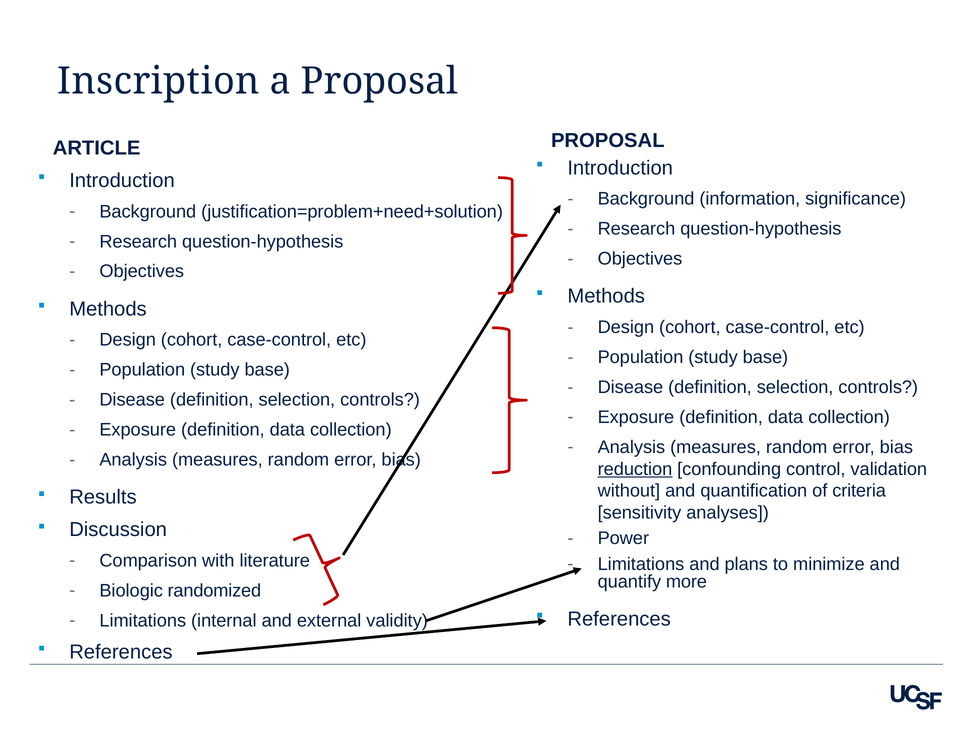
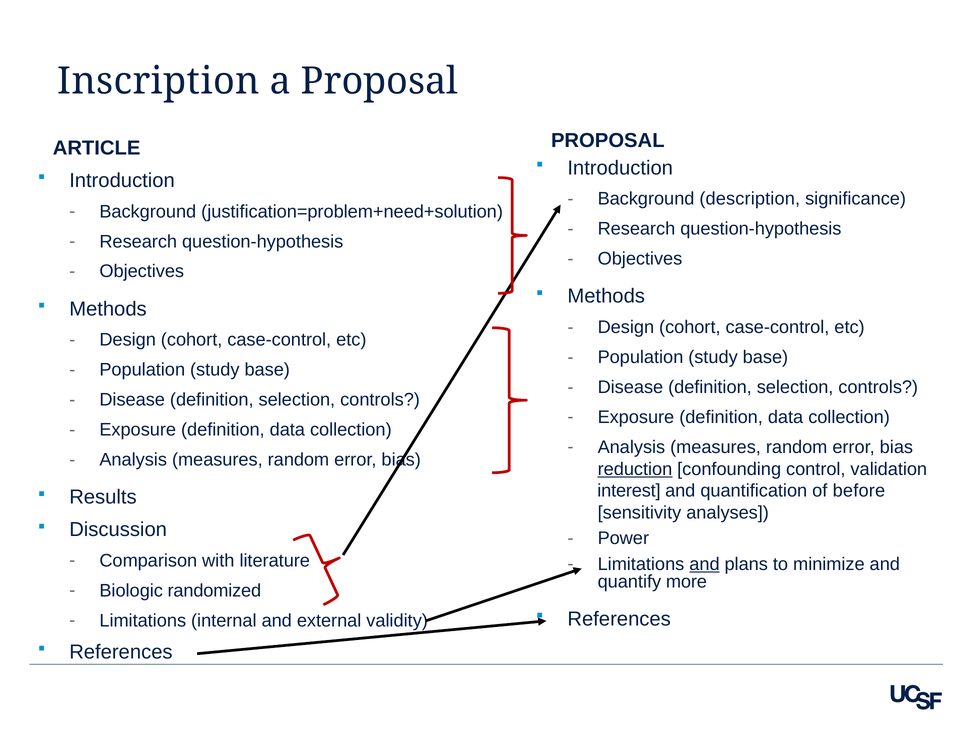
information: information -> description
without: without -> interest
criteria: criteria -> before
and at (704, 564) underline: none -> present
